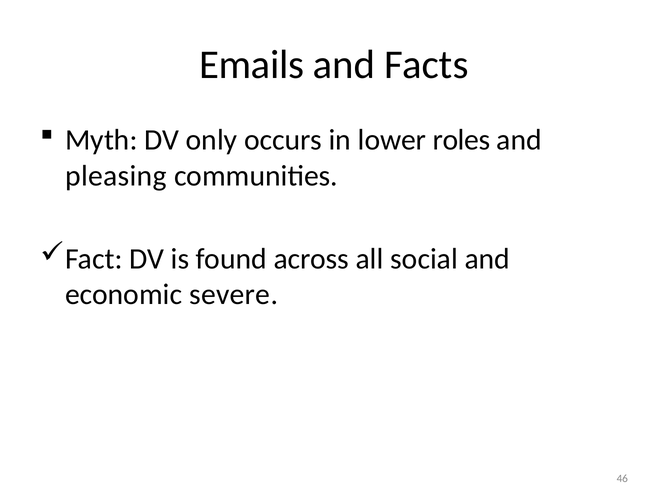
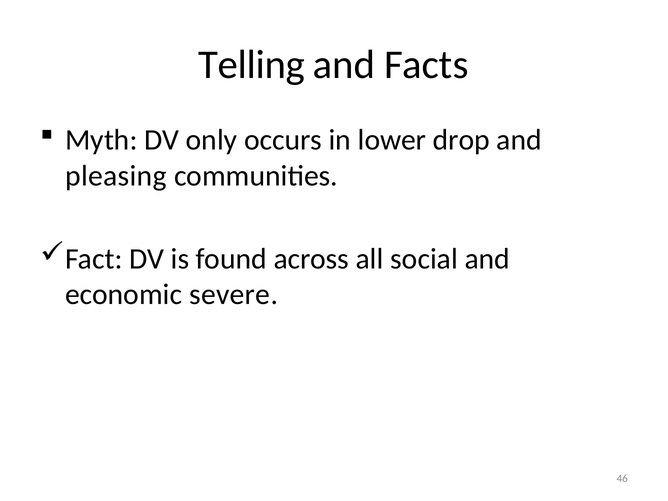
Emails: Emails -> Telling
roles: roles -> drop
